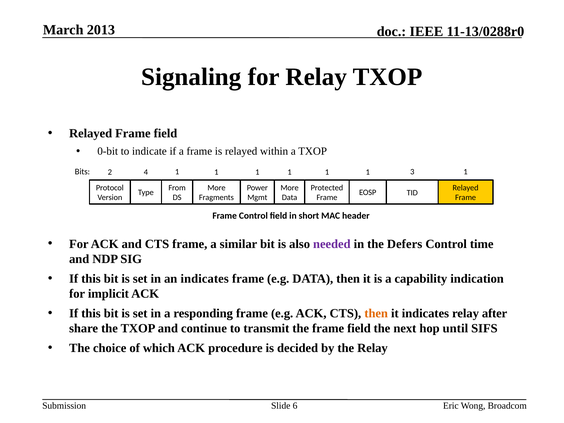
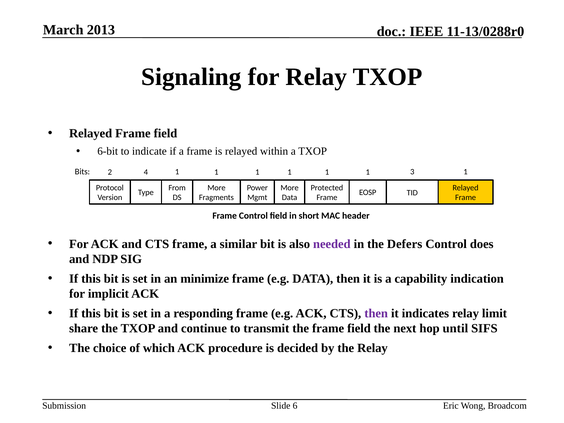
0-bit: 0-bit -> 6-bit
time: time -> does
an indicates: indicates -> minimize
then at (376, 313) colour: orange -> purple
after: after -> limit
